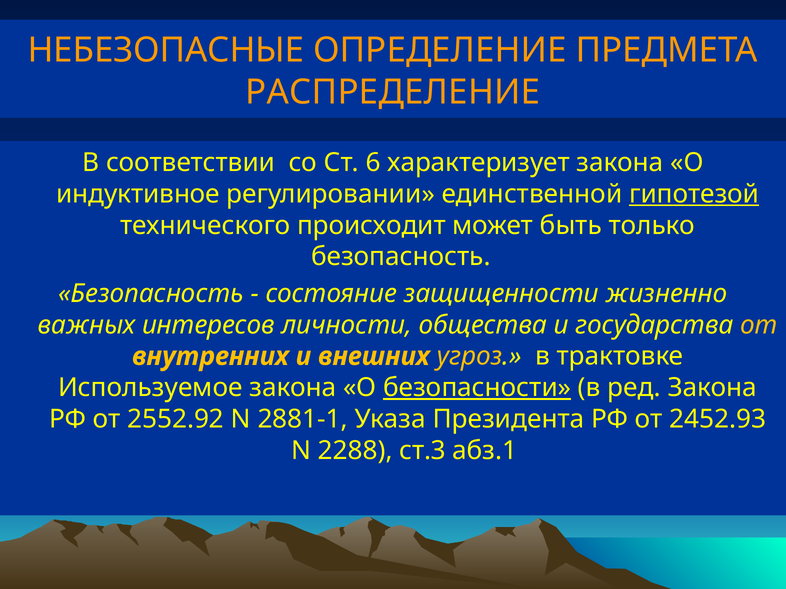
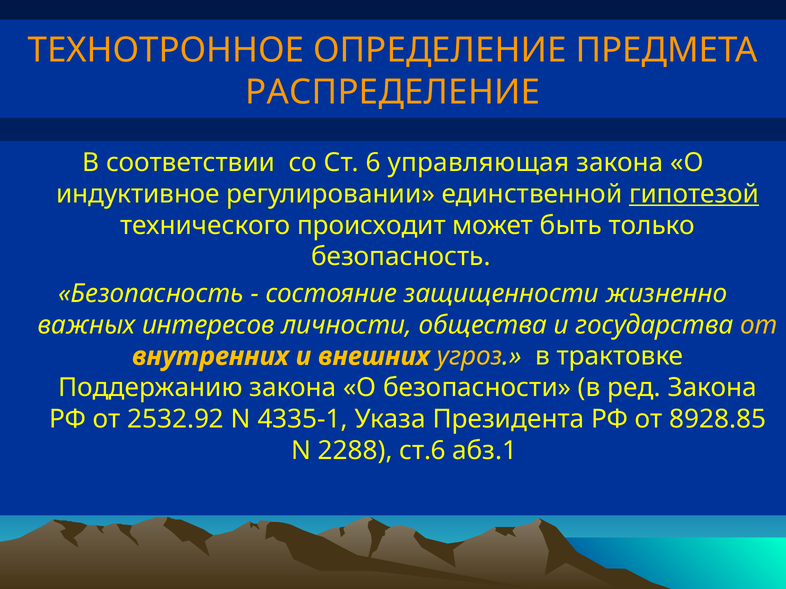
НЕБЕЗОПАСНЫЕ: НЕБЕЗОПАСНЫЕ -> ТЕХНОТРОННОЕ
характеризует: характеризует -> управляющая
Используемое: Используемое -> Поддержанию
безопасности underline: present -> none
2552.92: 2552.92 -> 2532.92
2881-1: 2881-1 -> 4335-1
2452.93: 2452.93 -> 8928.85
ст.3: ст.3 -> ст.6
